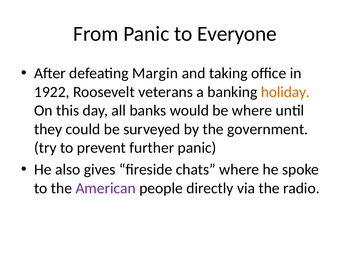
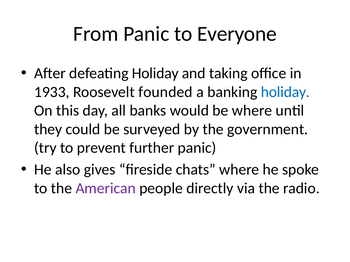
defeating Margin: Margin -> Holiday
1922: 1922 -> 1933
veterans: veterans -> founded
holiday at (285, 92) colour: orange -> blue
